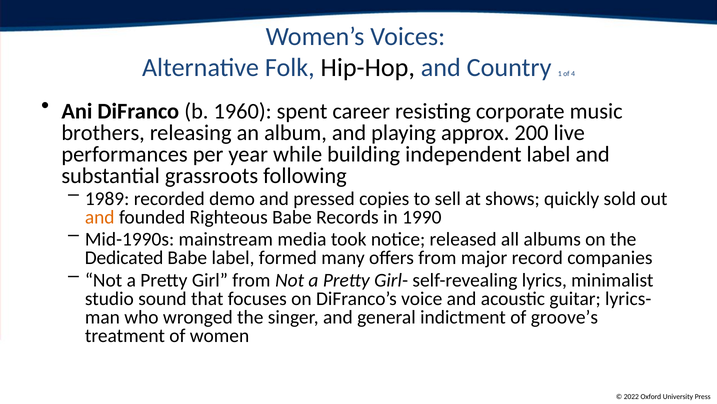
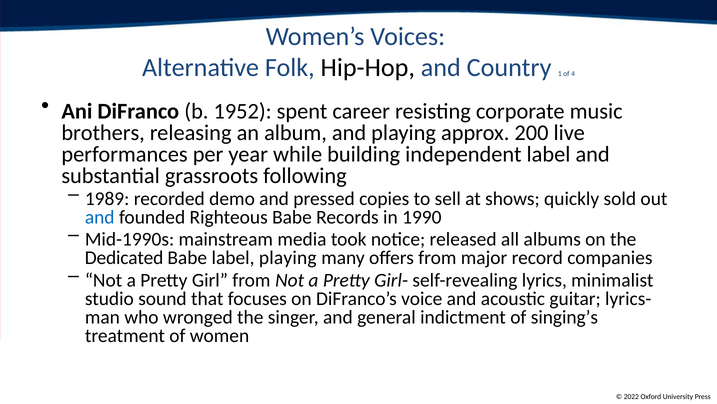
1960: 1960 -> 1952
and at (100, 217) colour: orange -> blue
label formed: formed -> playing
groove’s: groove’s -> singing’s
